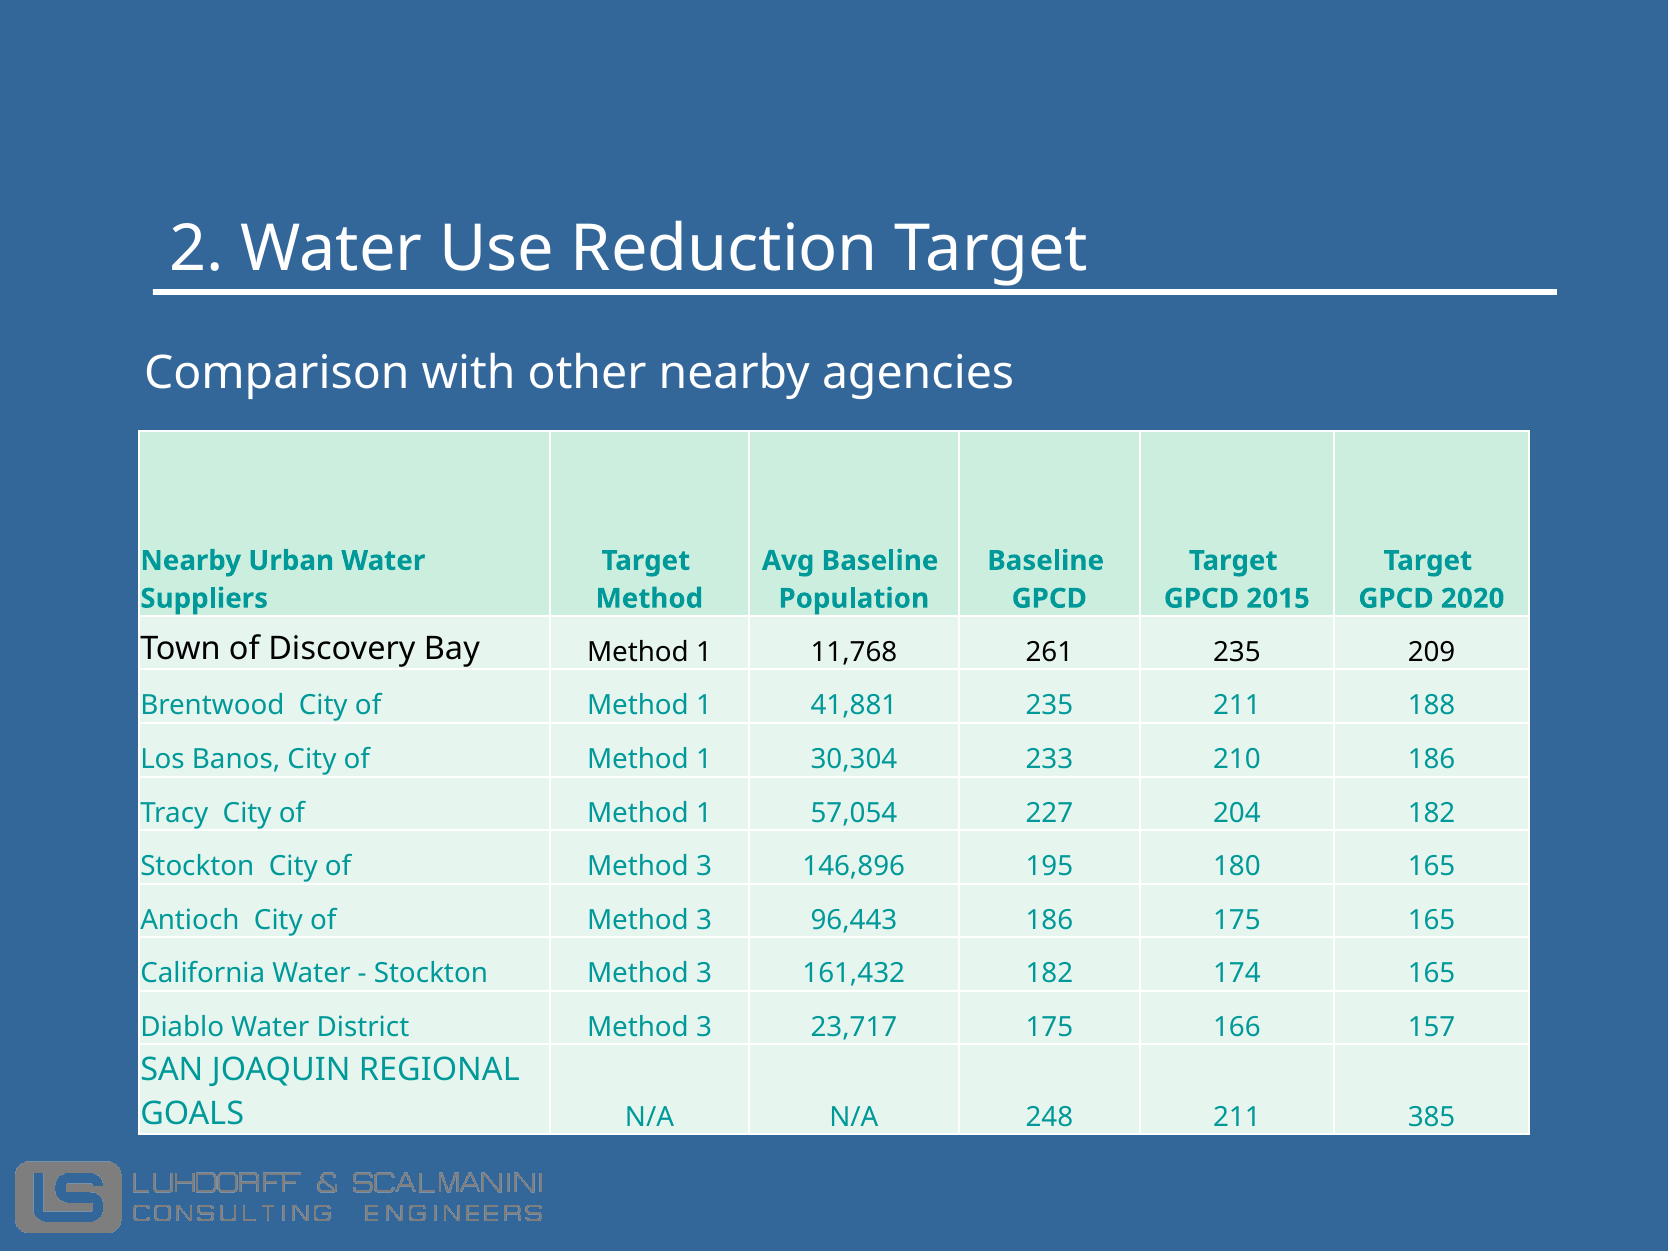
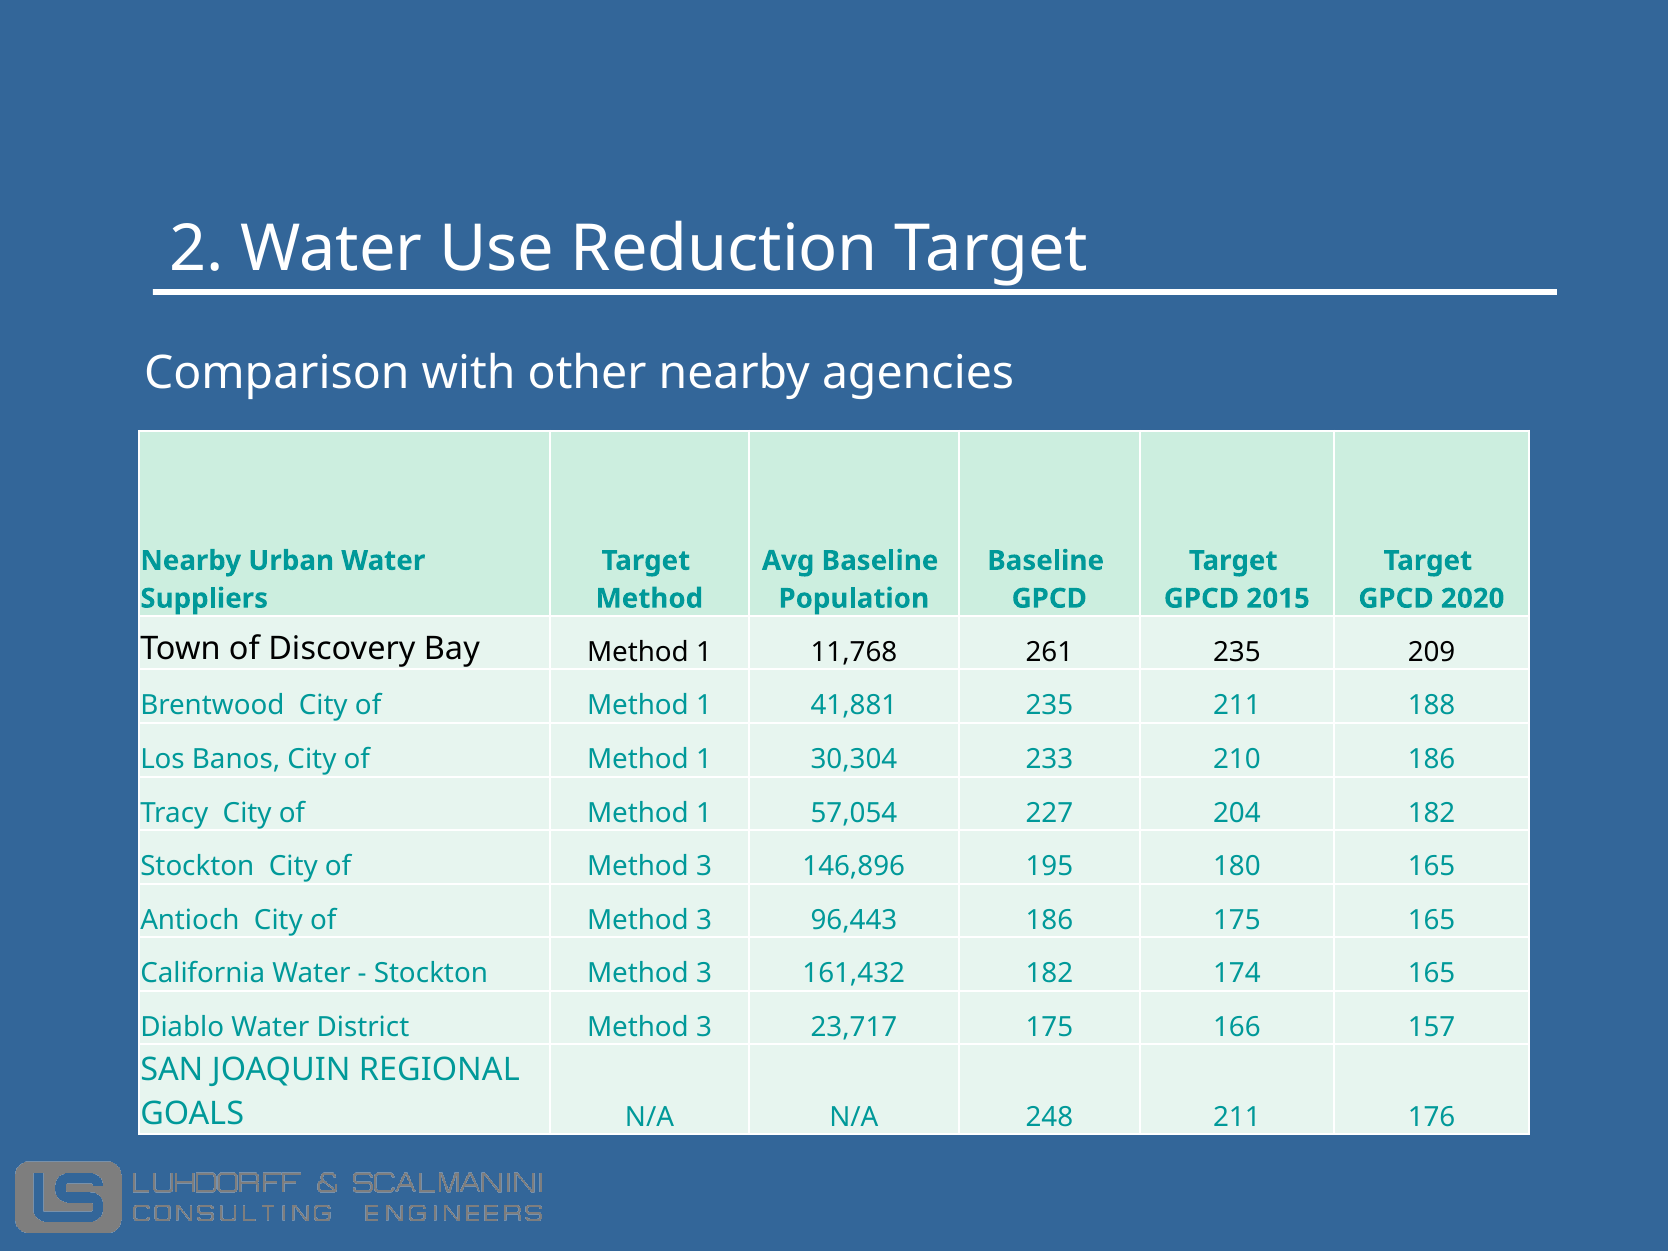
385: 385 -> 176
